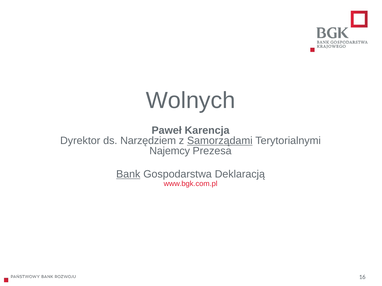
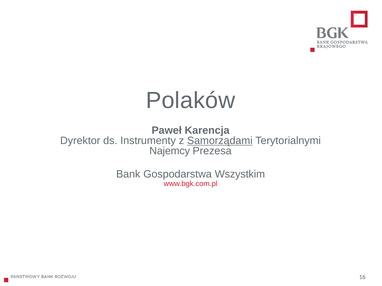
Wolnych: Wolnych -> Polaków
Narzędziem: Narzędziem -> Instrumenty
Bank underline: present -> none
Deklaracją: Deklaracją -> Wszystkim
